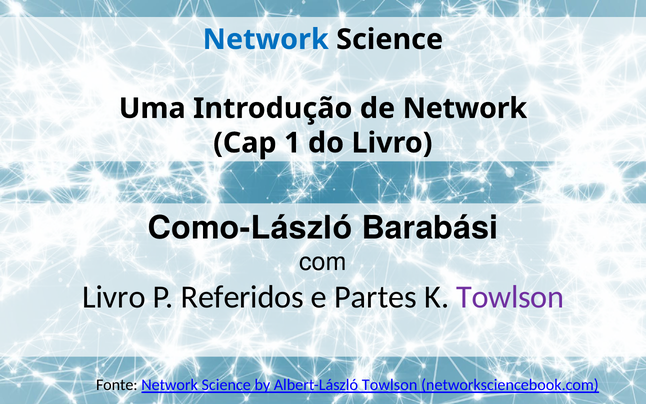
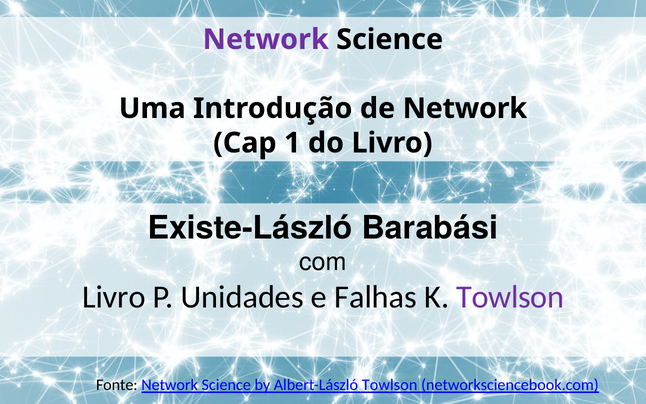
Network at (266, 39) colour: blue -> purple
Como-László: Como-László -> Existe-László
Referidos: Referidos -> Unidades
Partes: Partes -> Falhas
